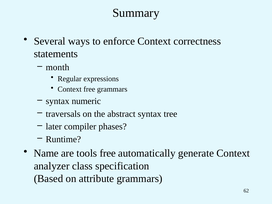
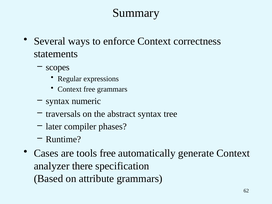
month: month -> scopes
Name: Name -> Cases
class: class -> there
